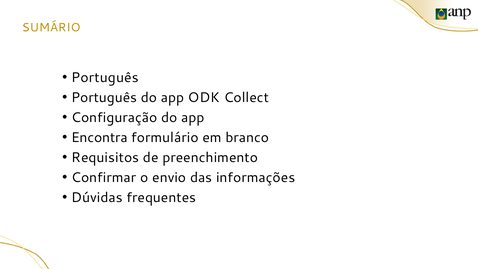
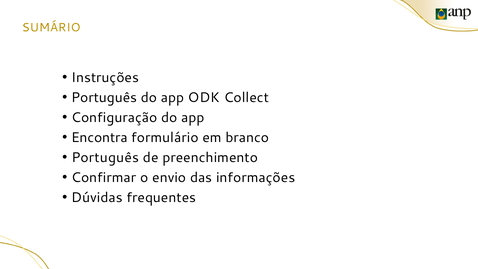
Português at (105, 77): Português -> Instruções
Requisitos at (105, 157): Requisitos -> Português
